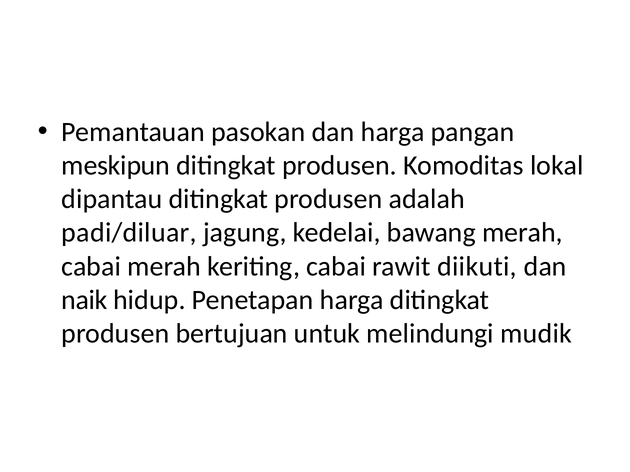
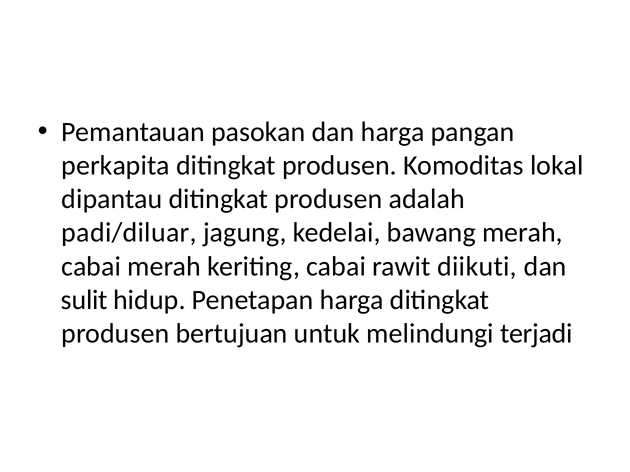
meskipun: meskipun -> perkapita
naik: naik -> sulit
mudik: mudik -> terjadi
